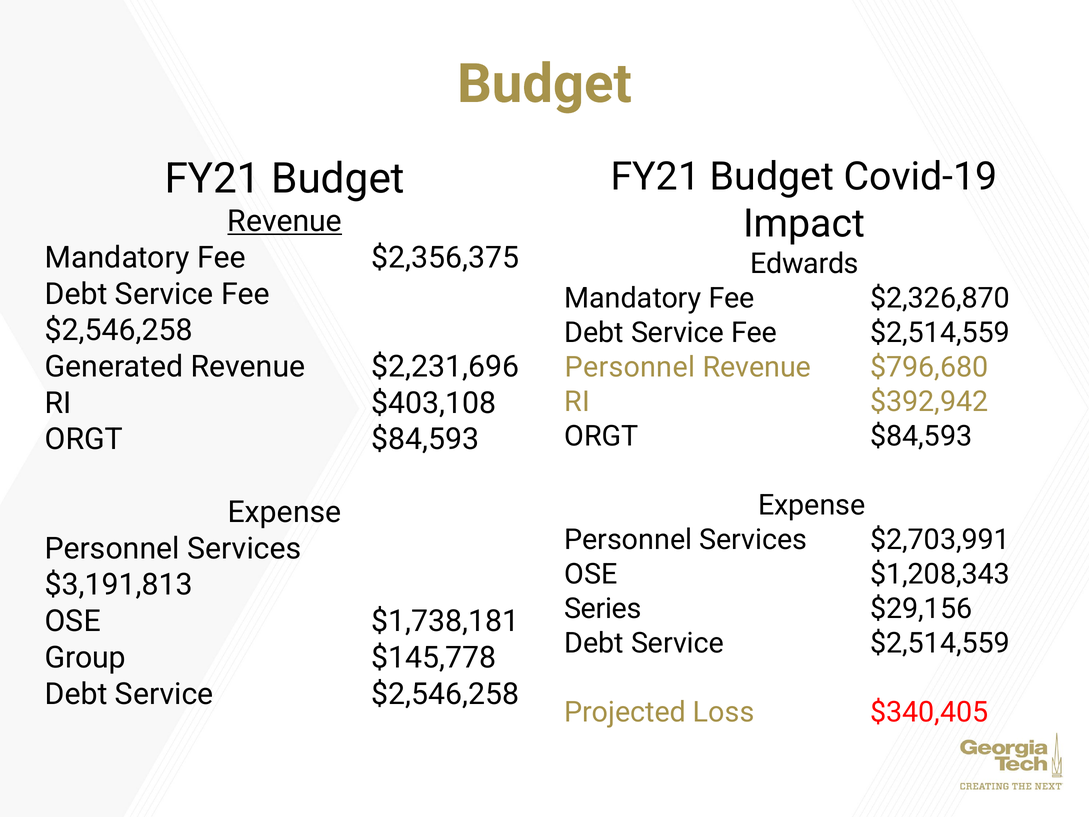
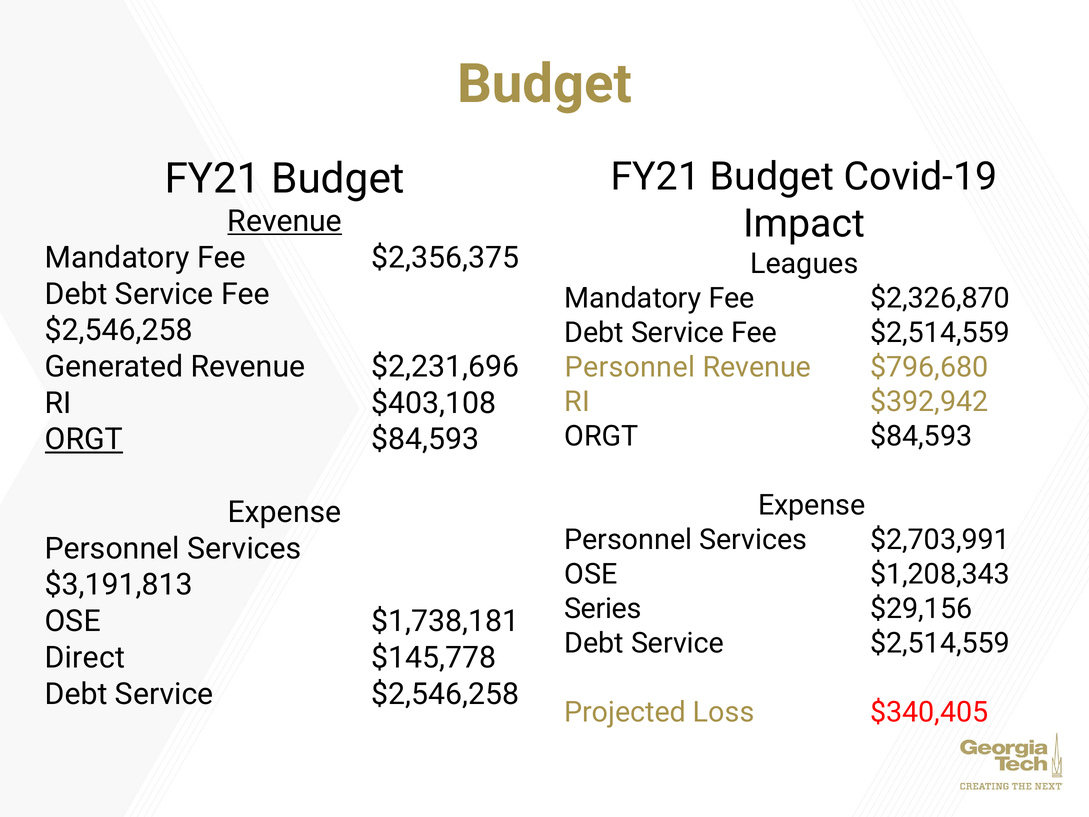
Edwards: Edwards -> Leagues
ORGT at (84, 439) underline: none -> present
Group: Group -> Direct
